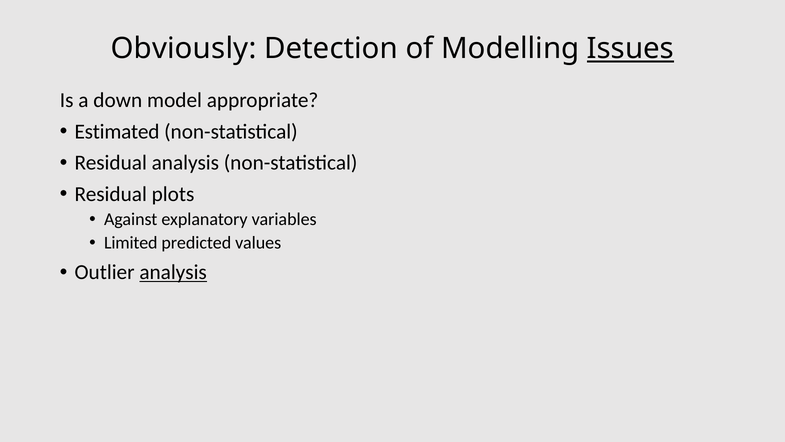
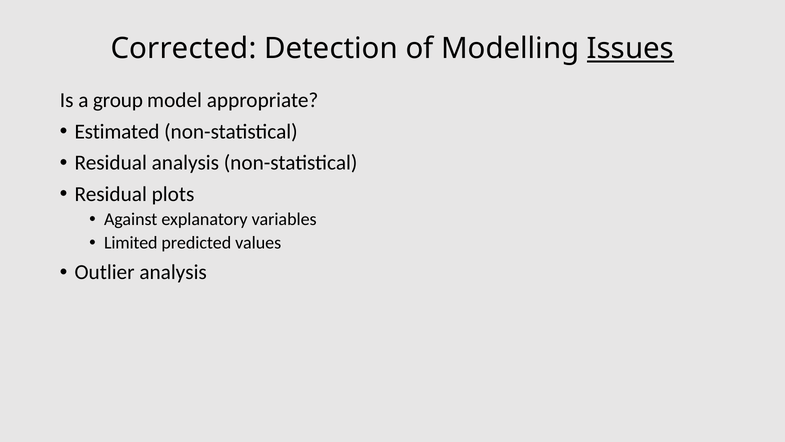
Obviously: Obviously -> Corrected
down: down -> group
analysis at (173, 272) underline: present -> none
